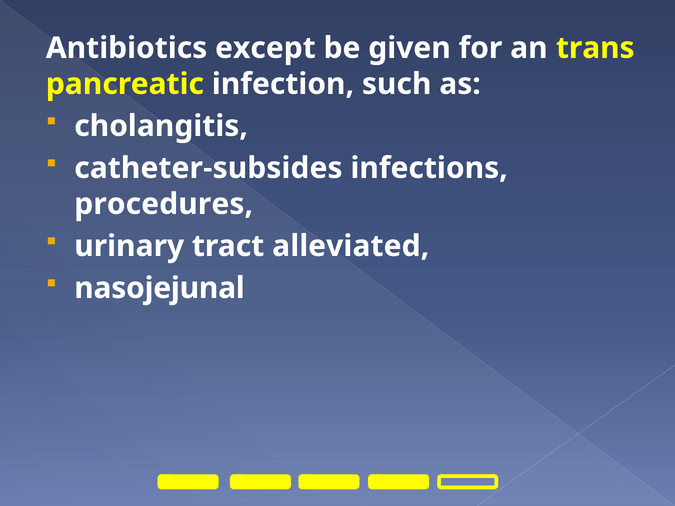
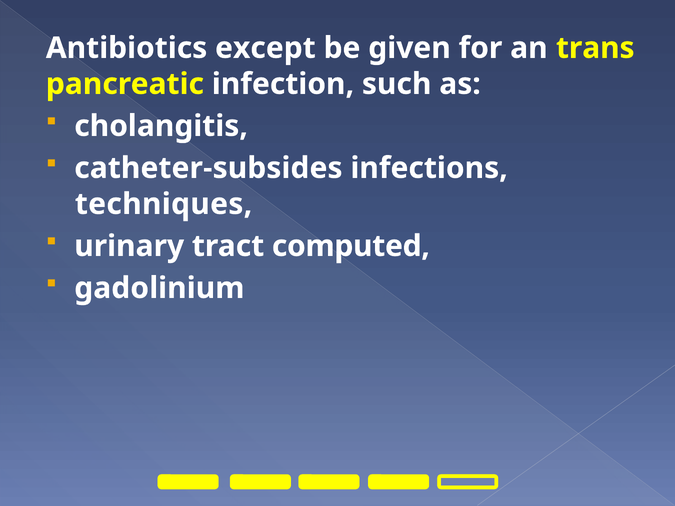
procedures: procedures -> techniques
alleviated: alleviated -> computed
nasojejunal: nasojejunal -> gadolinium
